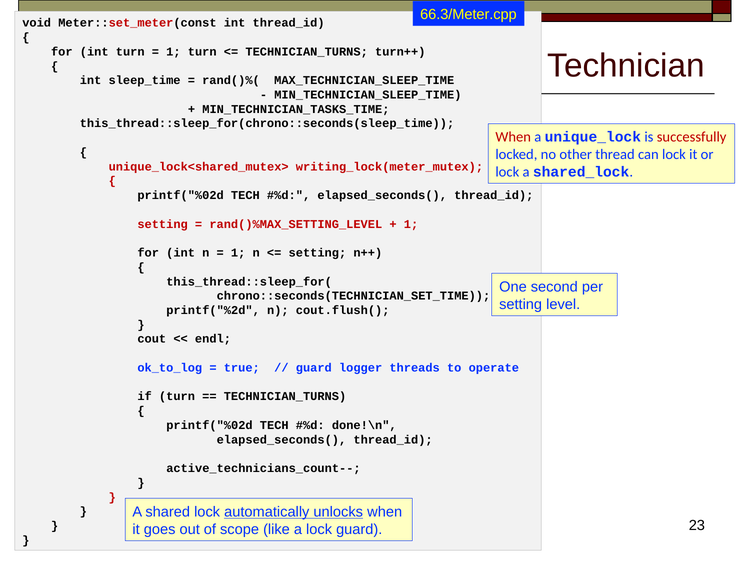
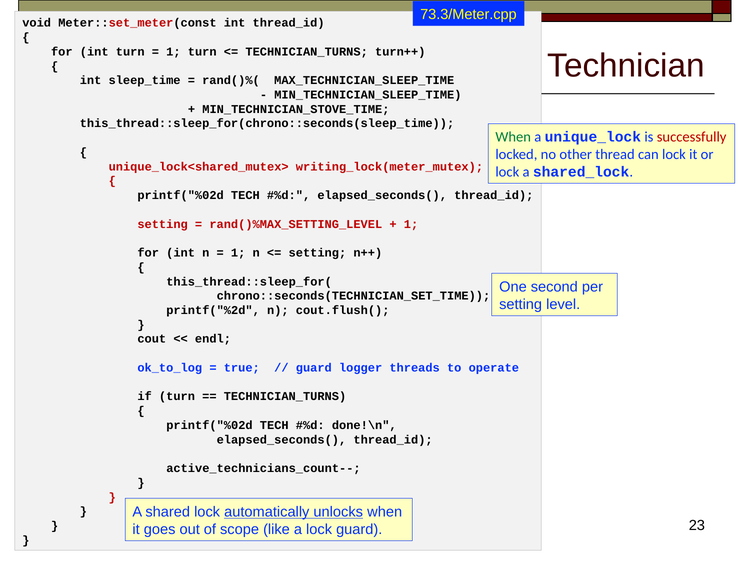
66.3/Meter.cpp: 66.3/Meter.cpp -> 73.3/Meter.cpp
MIN_TECHNICIAN_TASKS_TIME: MIN_TECHNICIAN_TASKS_TIME -> MIN_TECHNICIAN_STOVE_TIME
When at (513, 137) colour: red -> green
